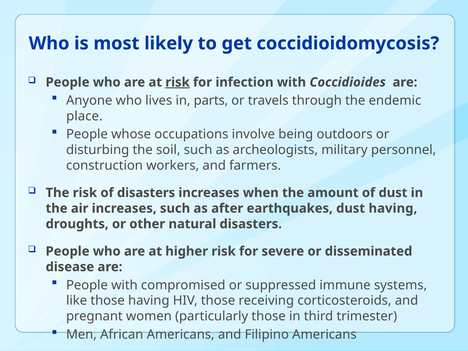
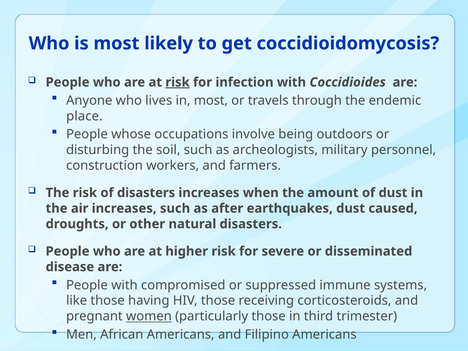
in parts: parts -> most
dust having: having -> caused
women underline: none -> present
